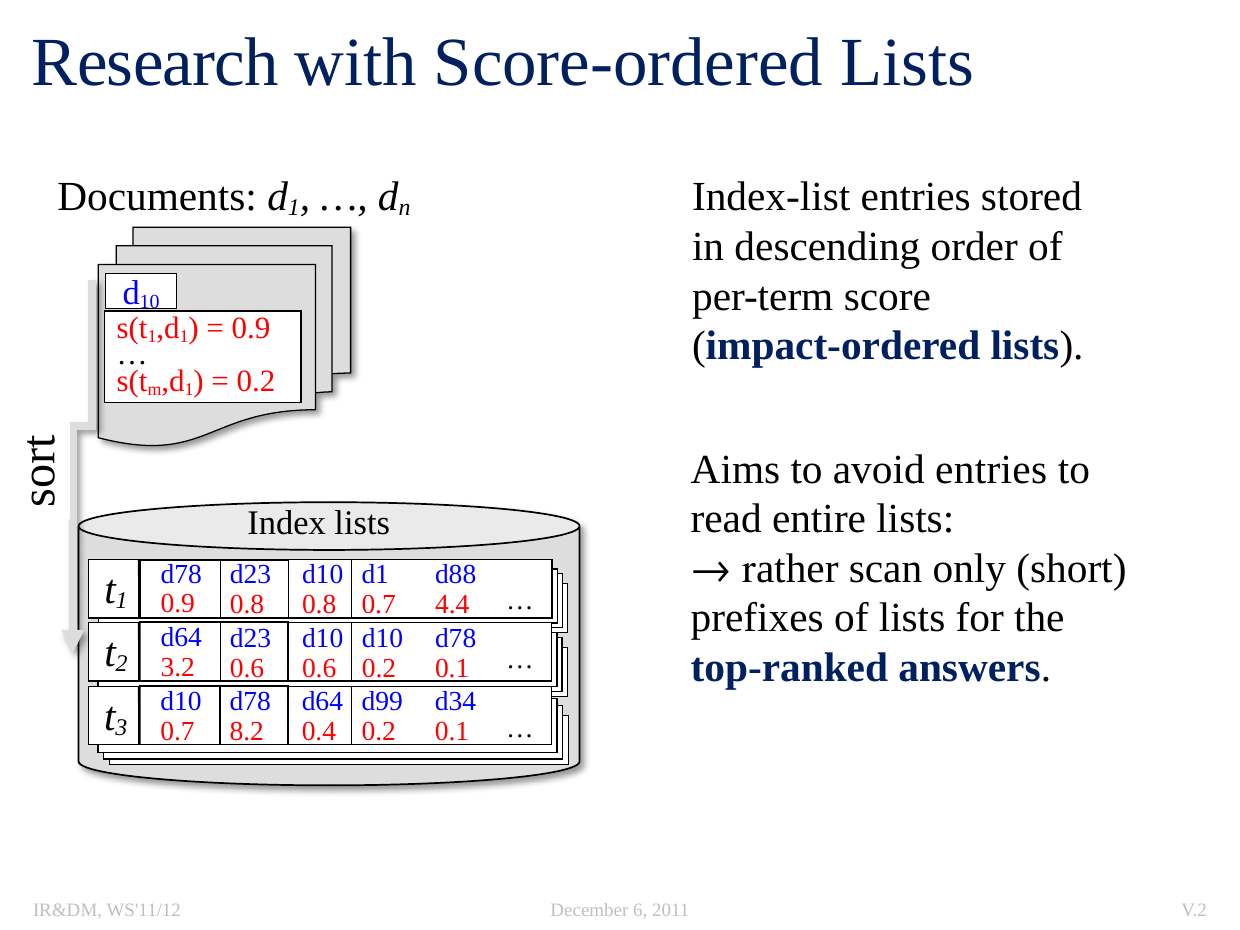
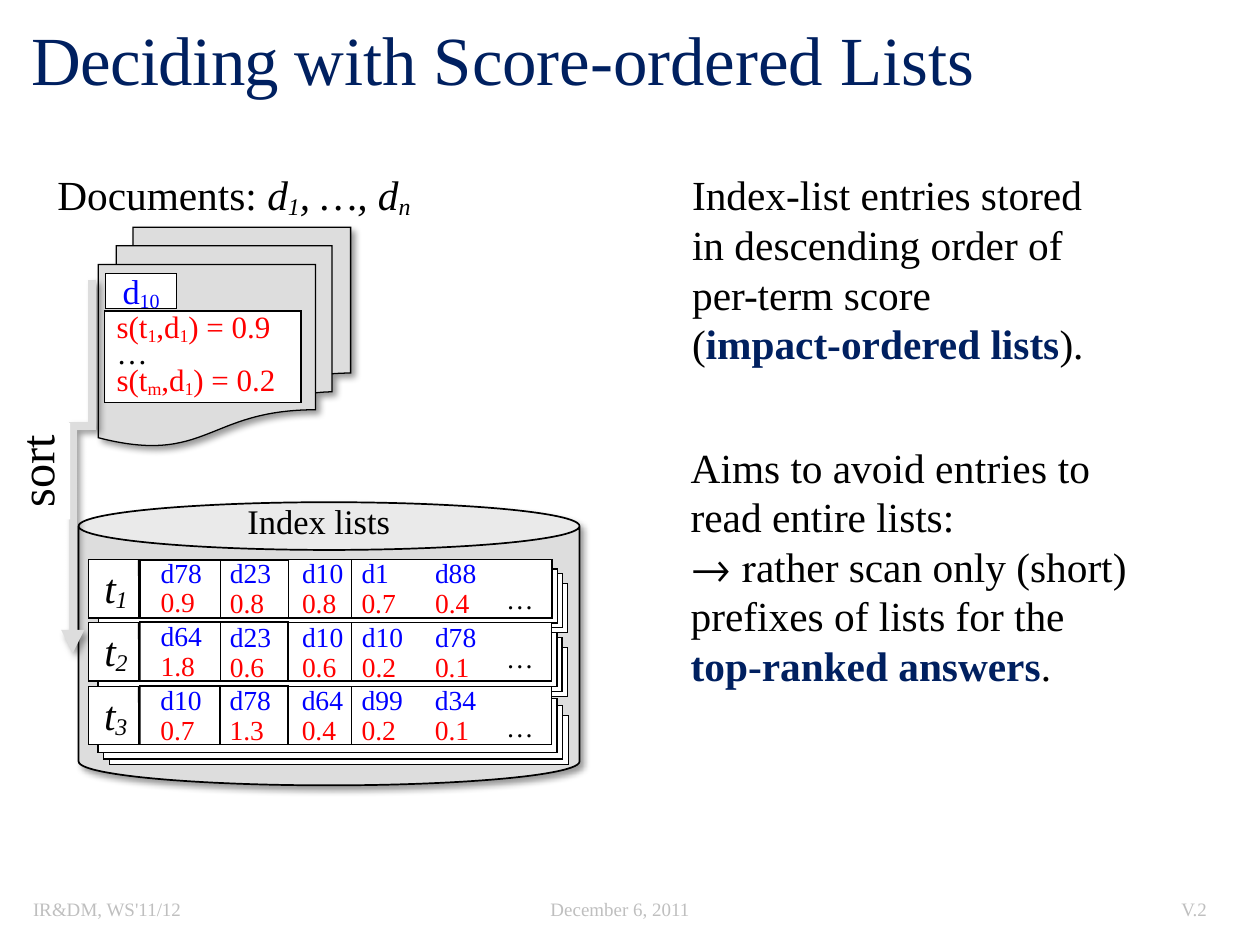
Research: Research -> Deciding
4.4 at (452, 605): 4.4 -> 0.4
3.2: 3.2 -> 1.8
8.2: 8.2 -> 1.3
